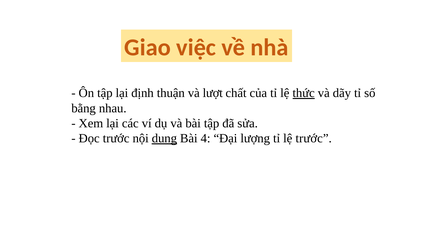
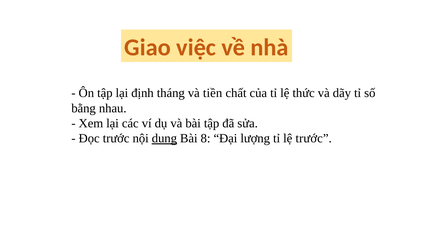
thuận: thuận -> tháng
lượt: lượt -> tiền
thức underline: present -> none
4: 4 -> 8
